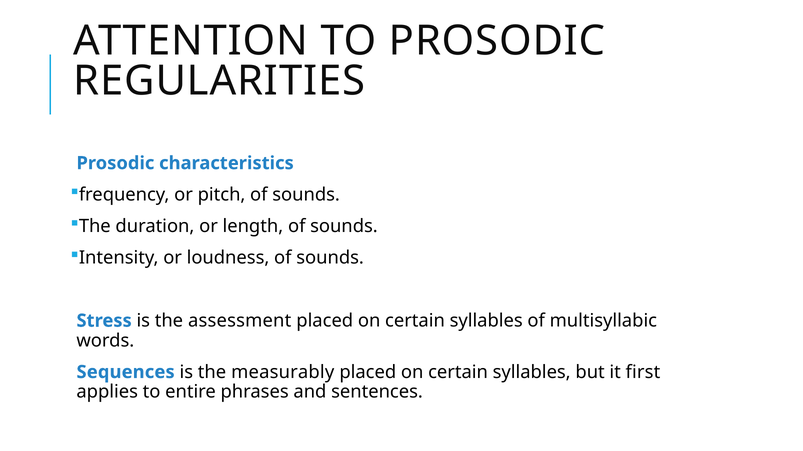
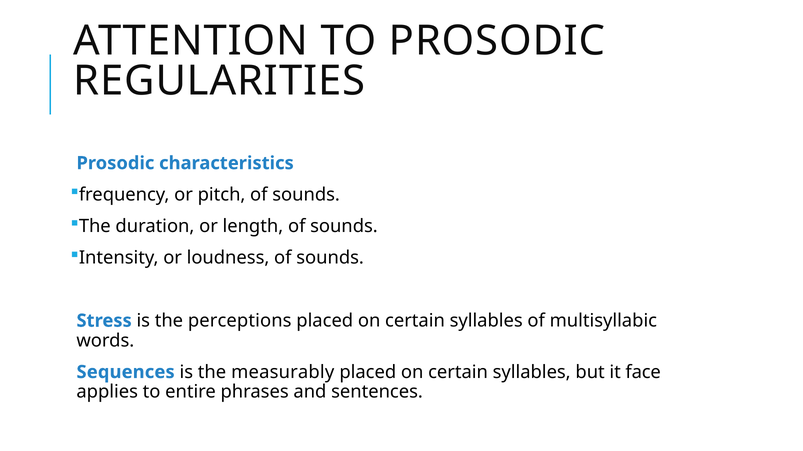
assessment: assessment -> perceptions
first: first -> face
